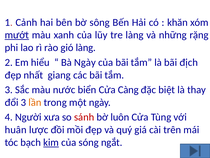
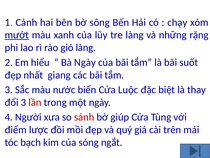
khăn: khăn -> chạy
địch: địch -> suốt
Càng: Càng -> Luộc
lần colour: orange -> red
luôn: luôn -> giúp
huân: huân -> điểm
kim underline: present -> none
